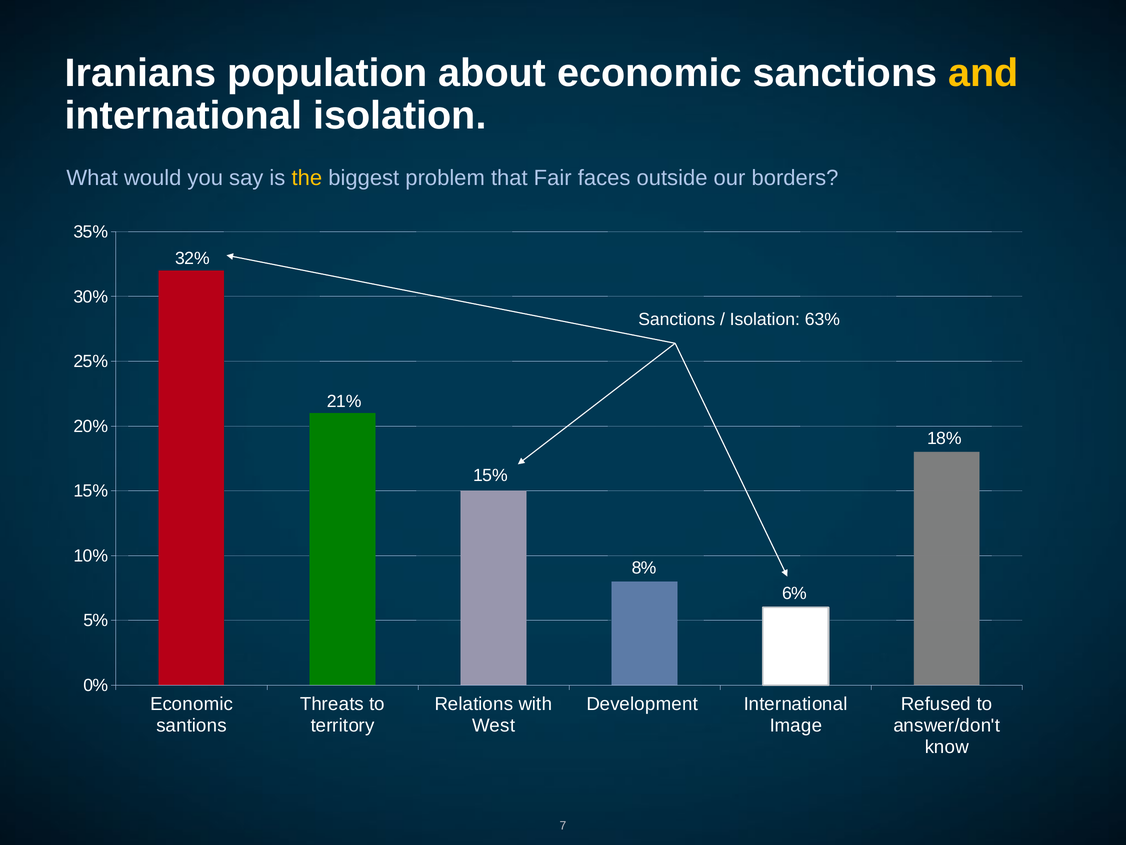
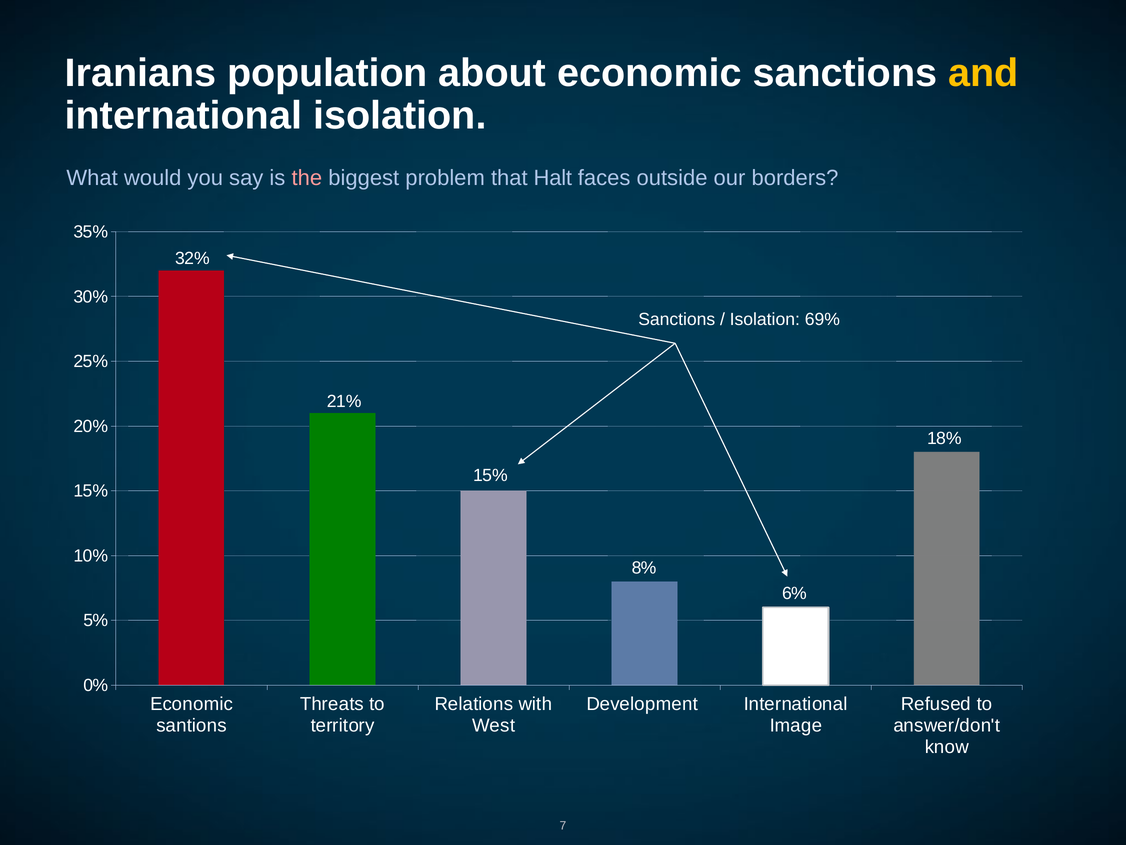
the colour: yellow -> pink
Fair: Fair -> Halt
63%: 63% -> 69%
